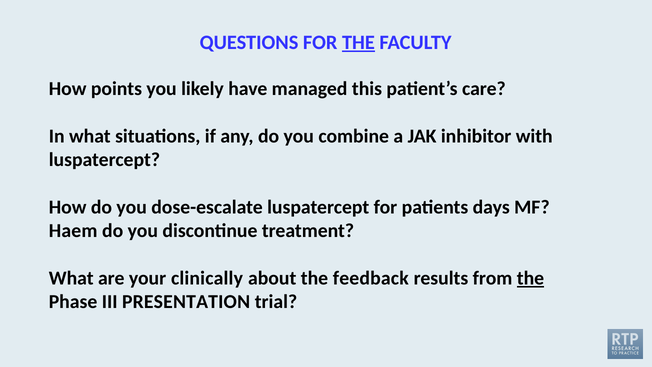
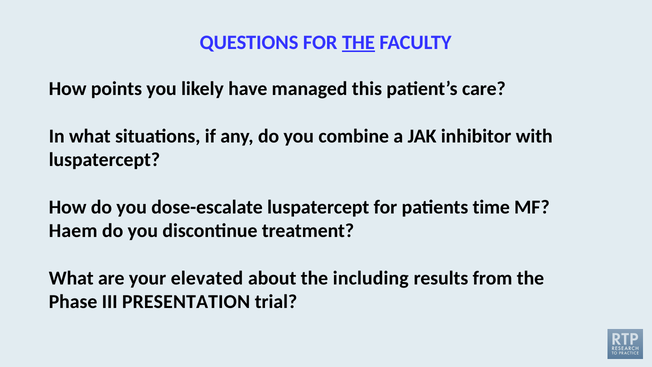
days: days -> time
clinically: clinically -> elevated
feedback: feedback -> including
the at (530, 278) underline: present -> none
